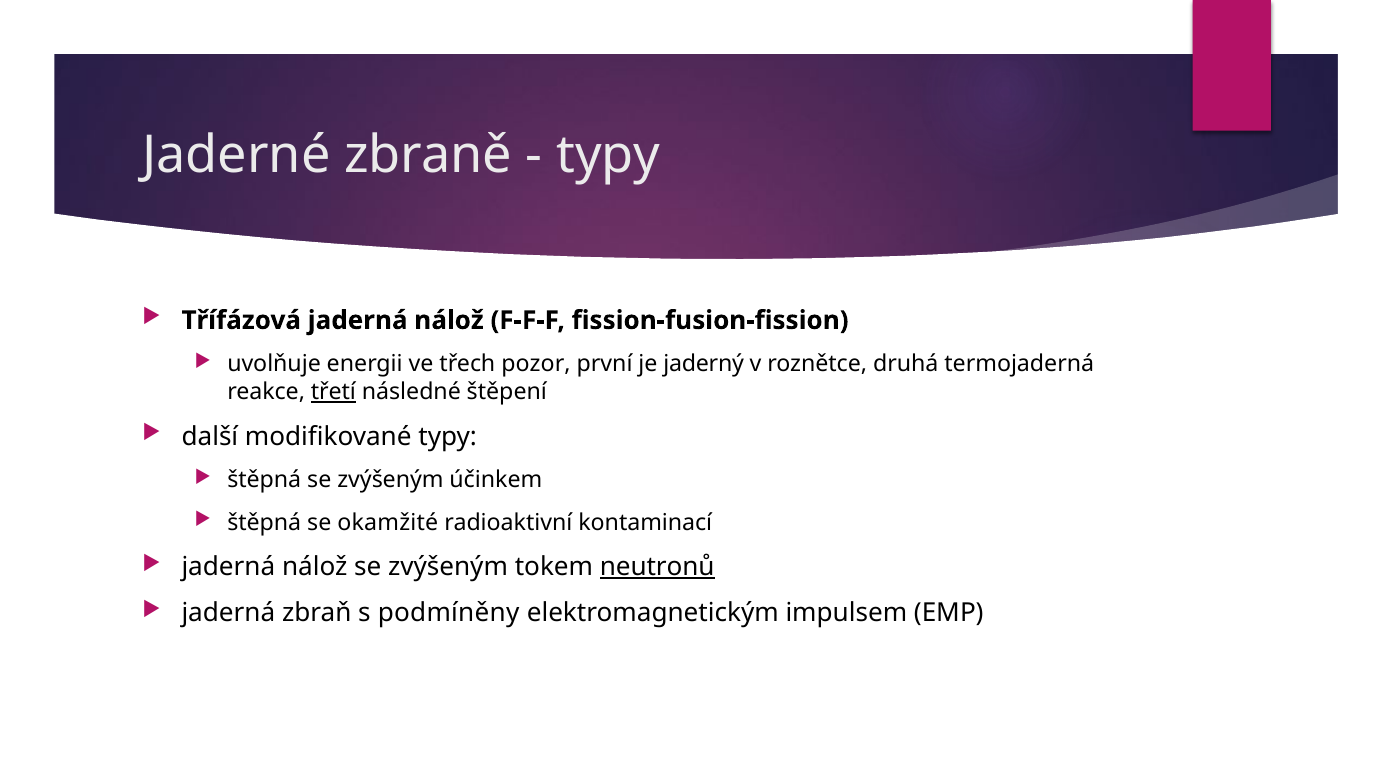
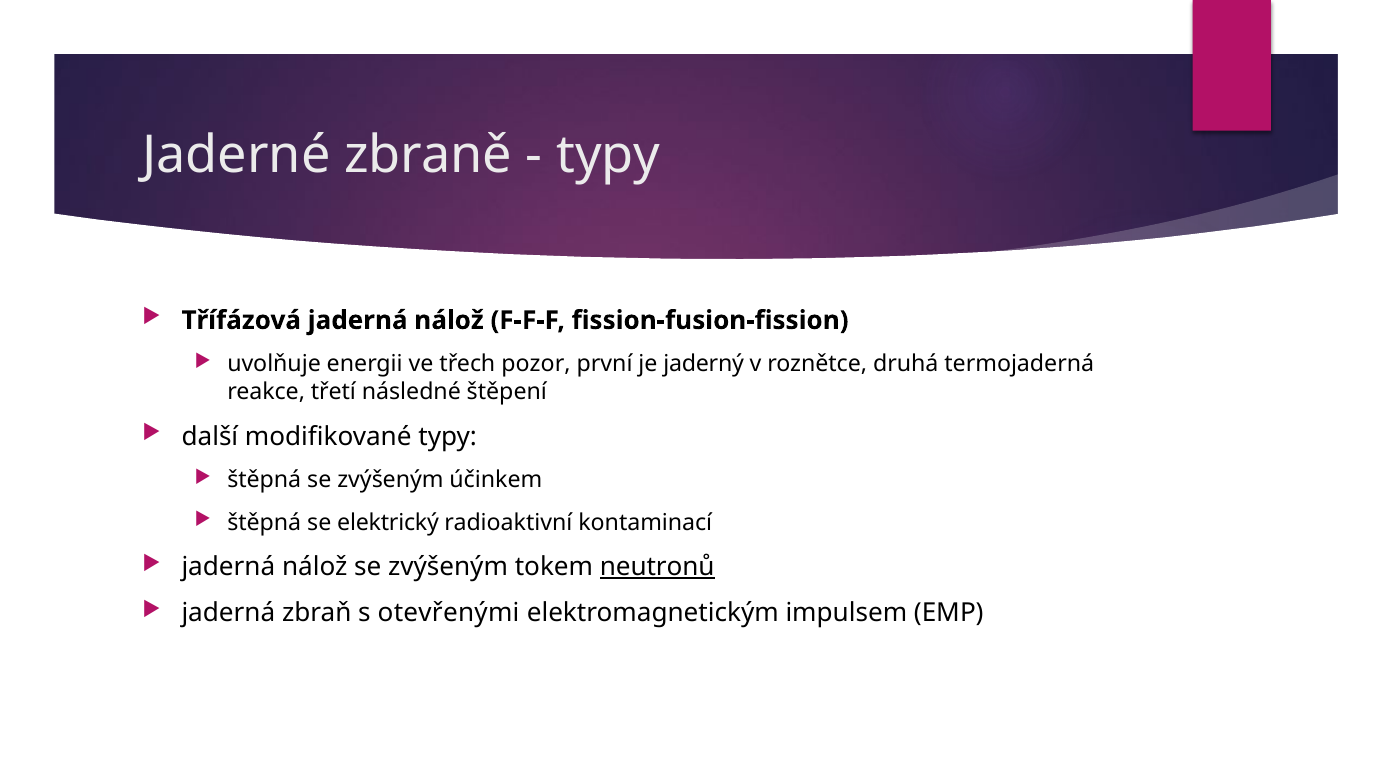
třetí underline: present -> none
okamžité: okamžité -> elektrický
podmíněny: podmíněny -> otevřenými
